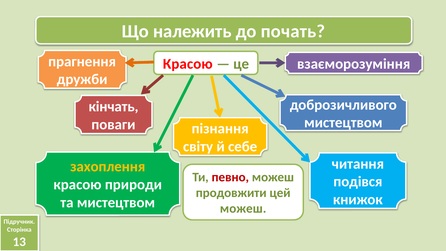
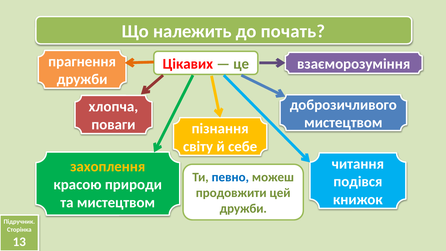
Красою at (188, 64): Красою -> Цікавих
кінчать: кінчать -> хлопча
певно colour: red -> blue
можеш at (243, 209): можеш -> дружби
